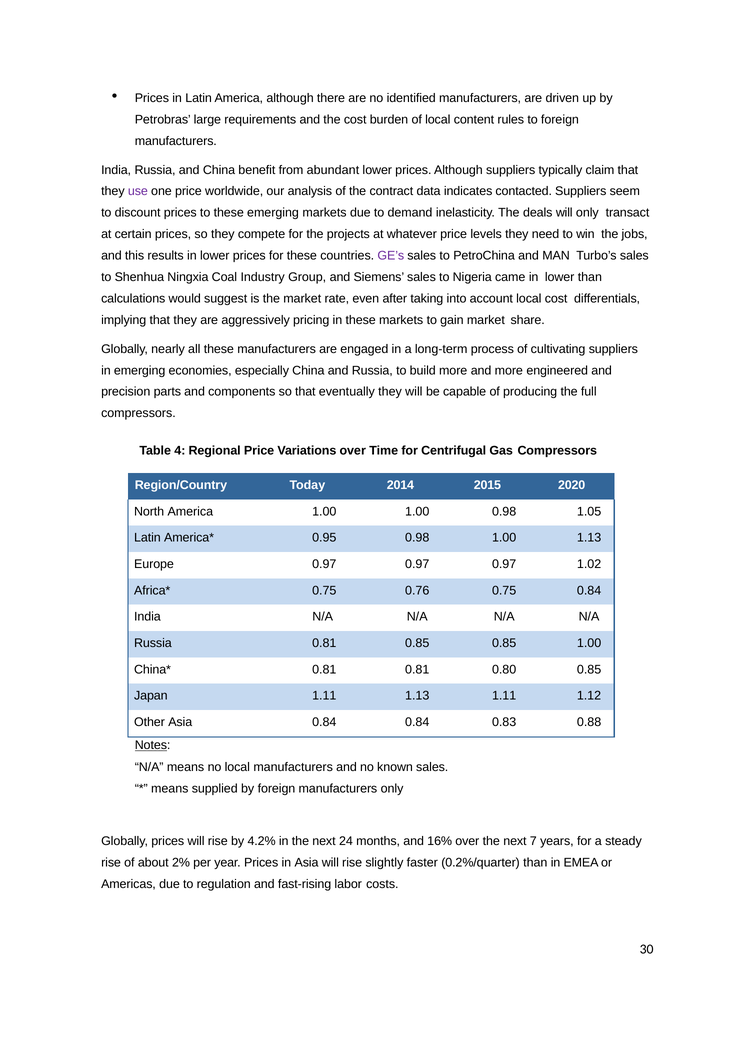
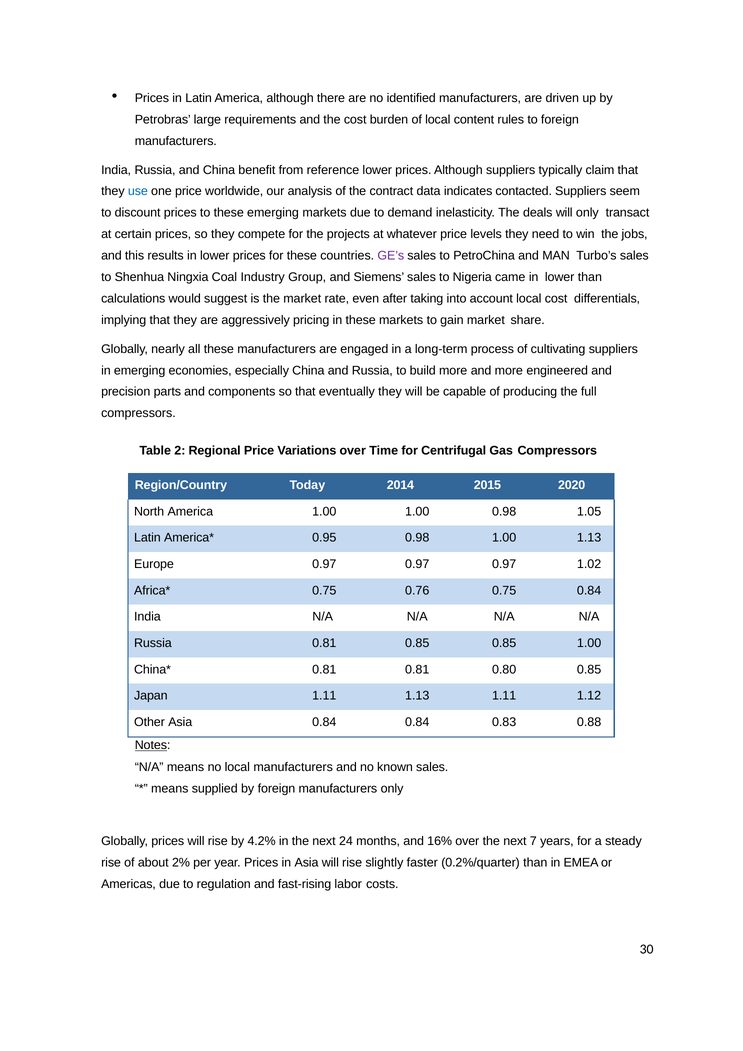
abundant: abundant -> reference
use colour: purple -> blue
4: 4 -> 2
